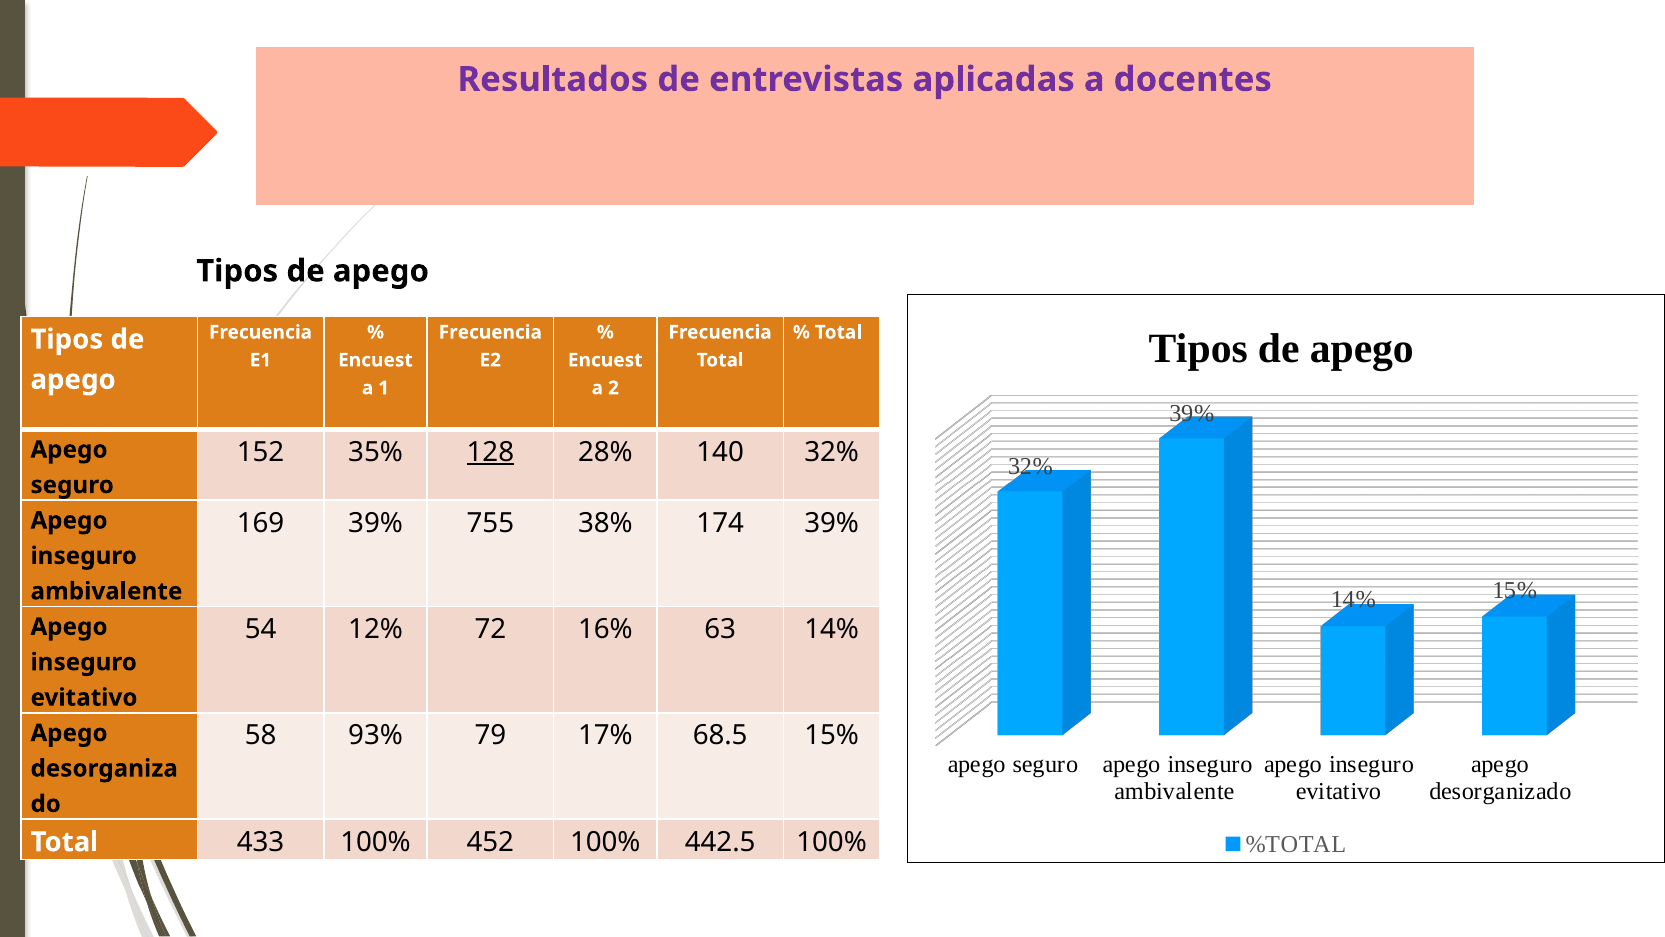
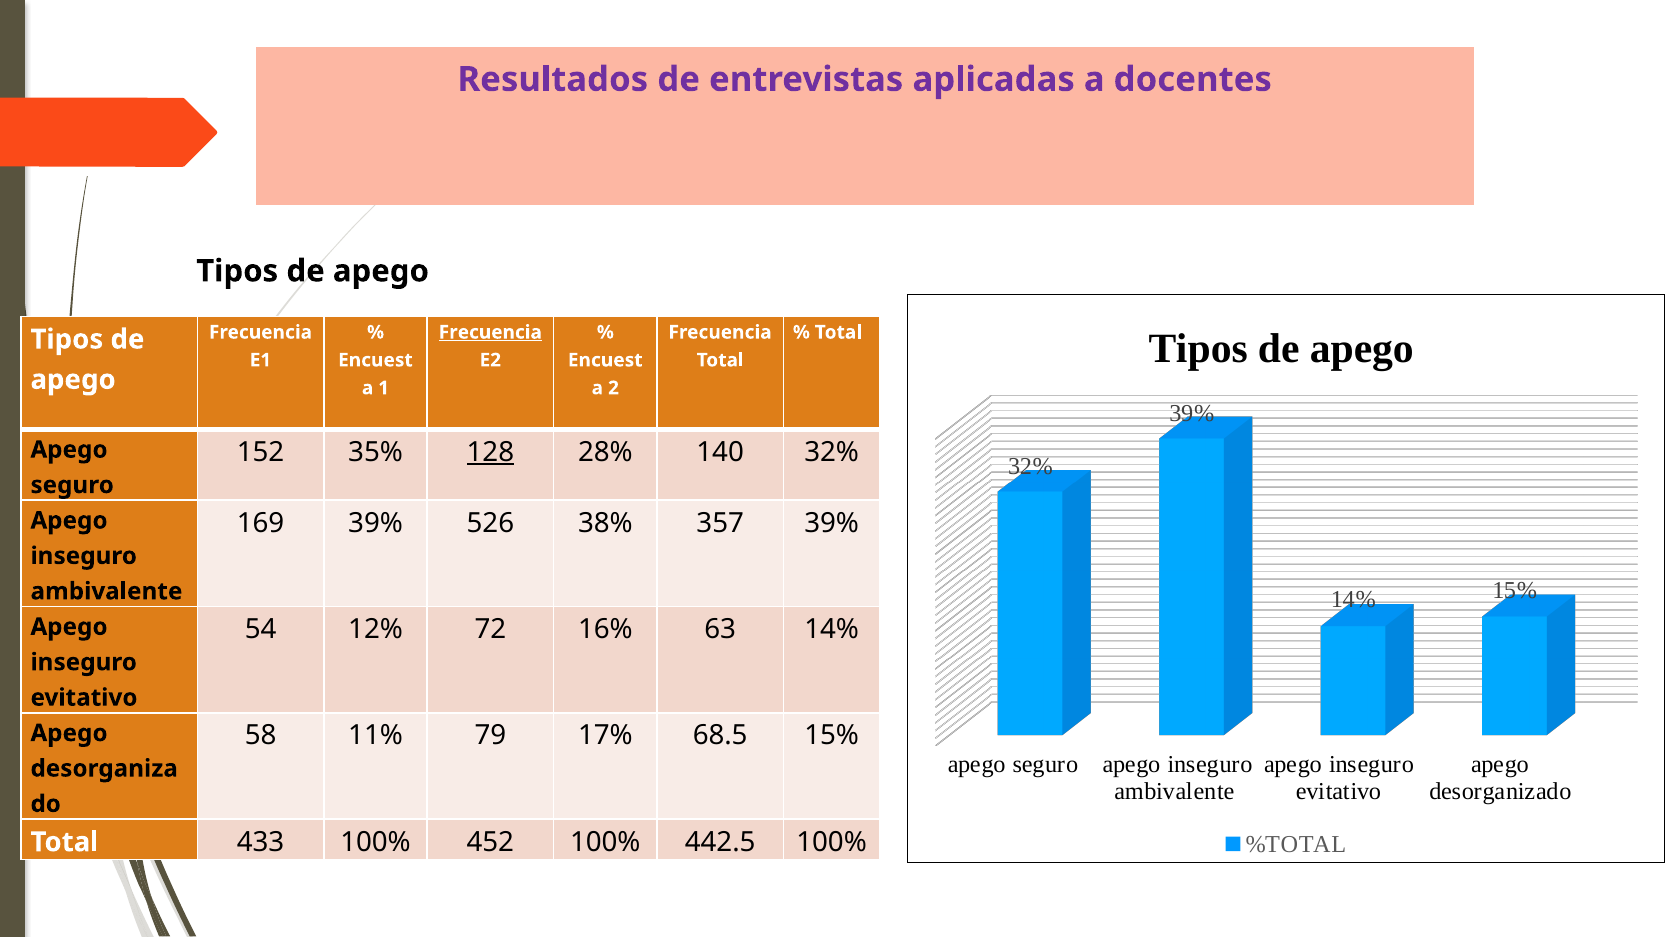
Frecuencia at (490, 332) underline: none -> present
755: 755 -> 526
174: 174 -> 357
93%: 93% -> 11%
